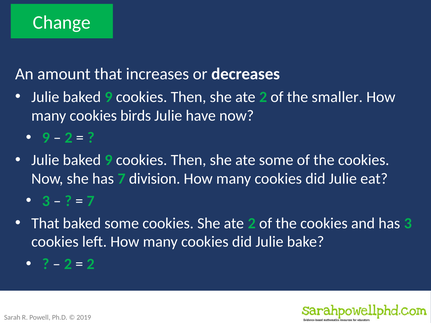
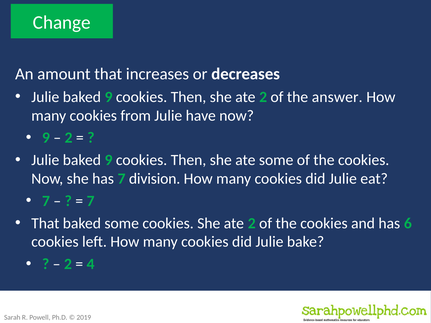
smaller: smaller -> answer
birds: birds -> from
3 at (46, 201): 3 -> 7
has 3: 3 -> 6
2 at (91, 264): 2 -> 4
